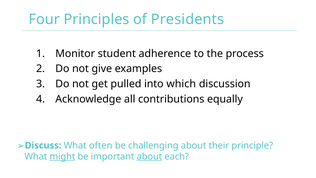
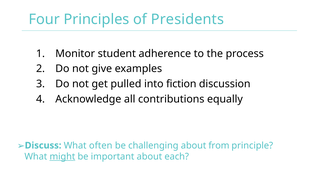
which: which -> fiction
their: their -> from
about at (149, 156) underline: present -> none
